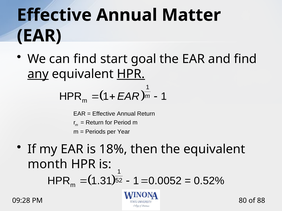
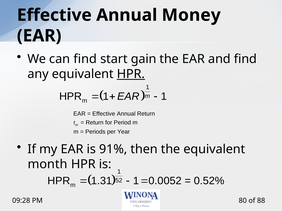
Matter: Matter -> Money
goal: goal -> gain
any underline: present -> none
18%: 18% -> 91%
